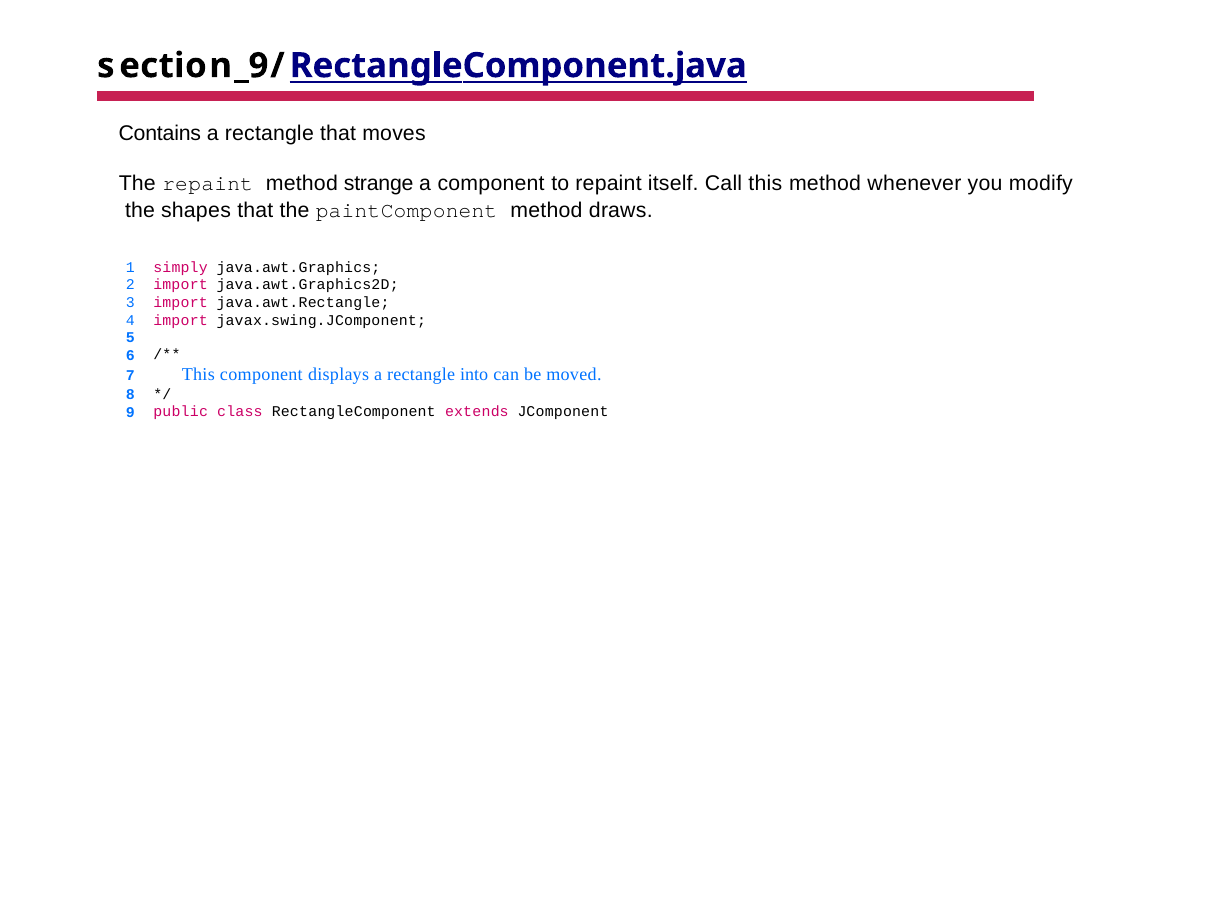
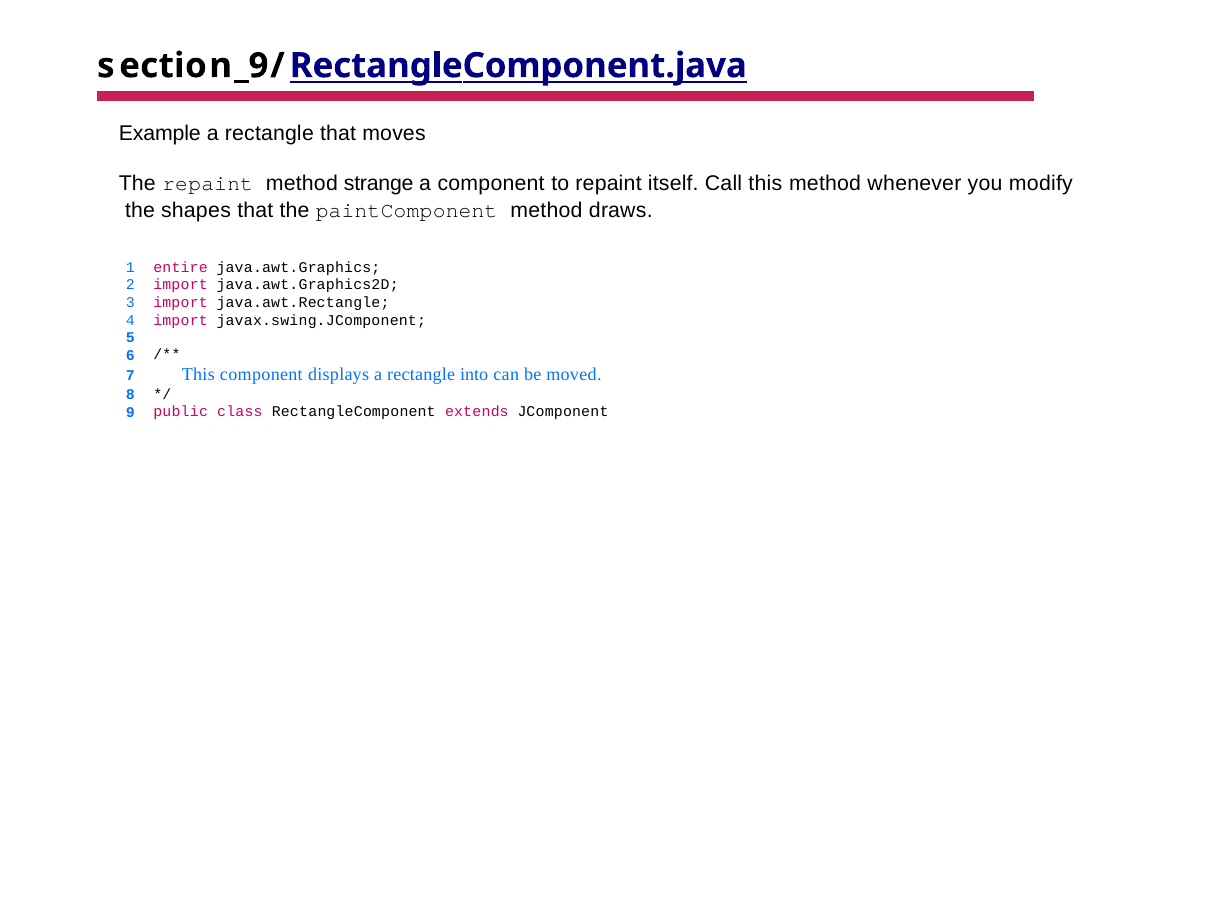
Contains: Contains -> Example
simply: simply -> entire
